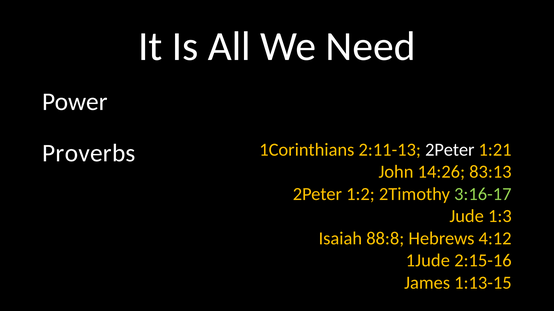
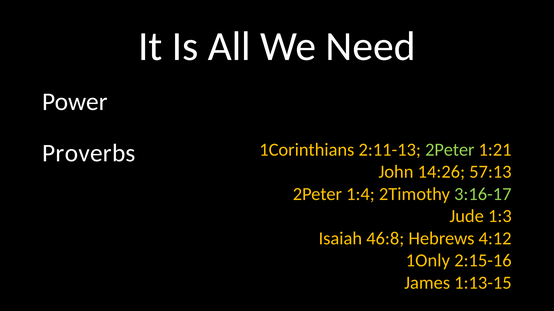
2Peter at (450, 150) colour: white -> light green
83:13: 83:13 -> 57:13
1:2: 1:2 -> 1:4
88:8: 88:8 -> 46:8
1Jude: 1Jude -> 1Only
